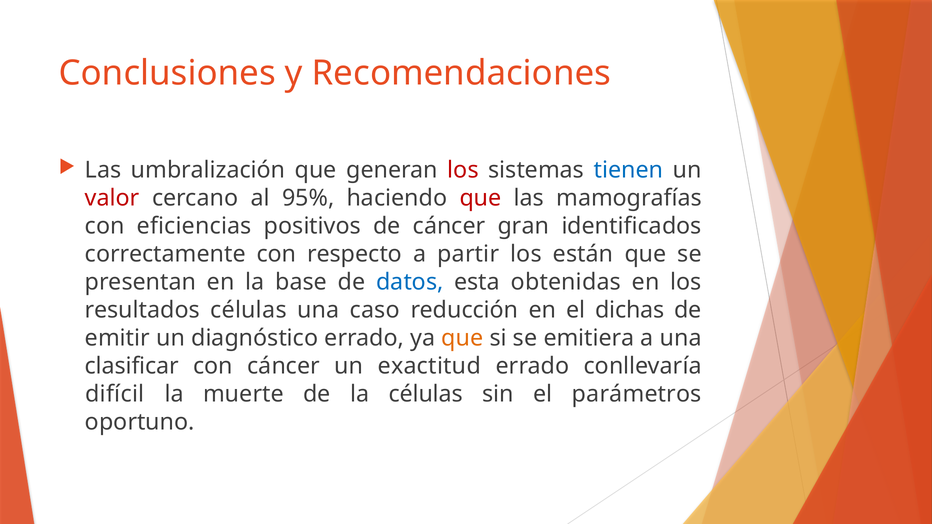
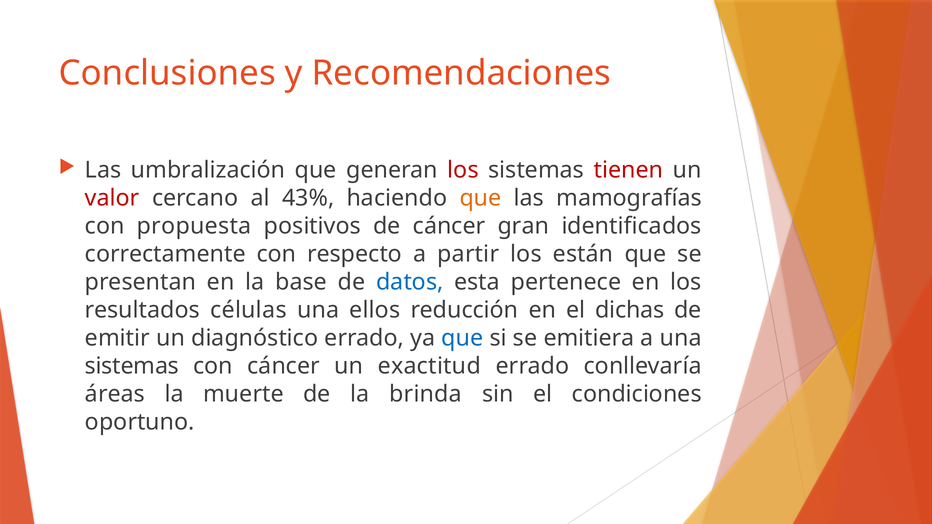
tienen colour: blue -> red
95%: 95% -> 43%
que at (480, 198) colour: red -> orange
eficiencias: eficiencias -> propuesta
obtenidas: obtenidas -> pertenece
caso: caso -> ellos
que at (462, 338) colour: orange -> blue
clasificar at (132, 366): clasificar -> sistemas
difícil: difícil -> áreas
la células: células -> brinda
parámetros: parámetros -> condiciones
